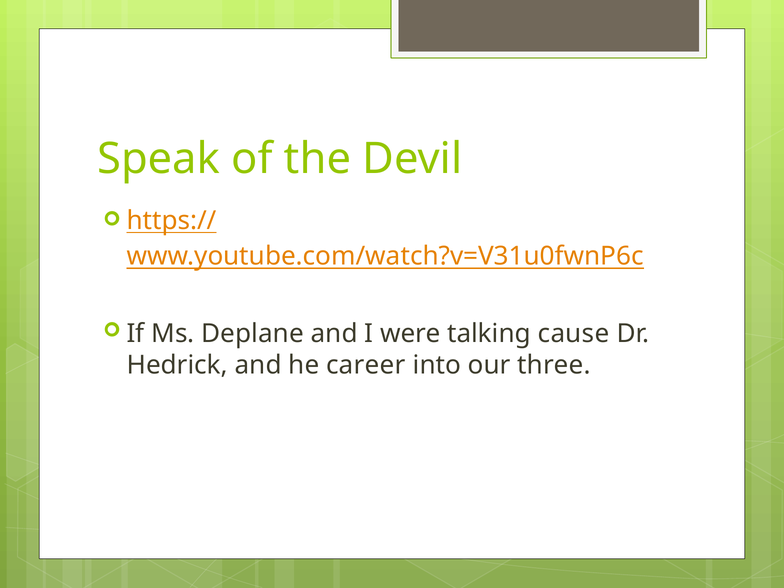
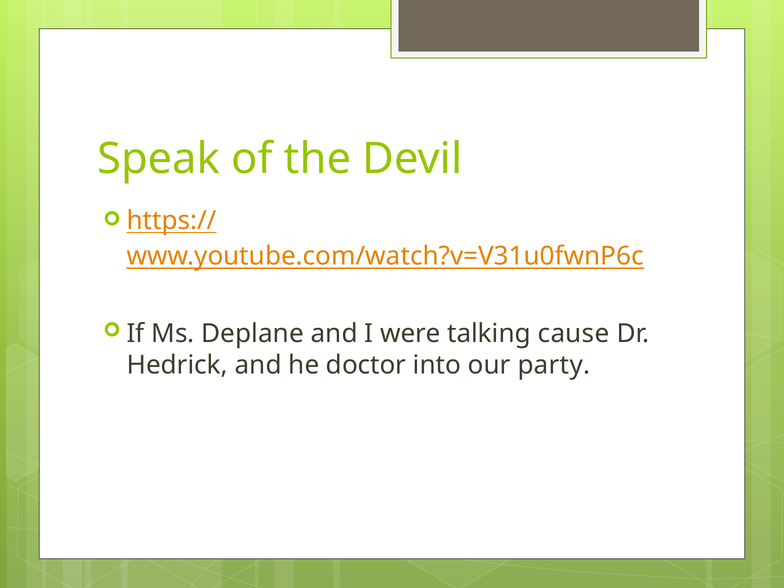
career: career -> doctor
three: three -> party
